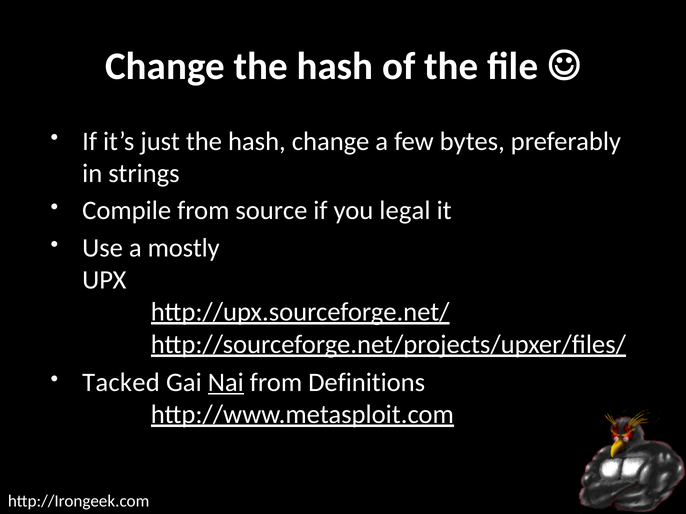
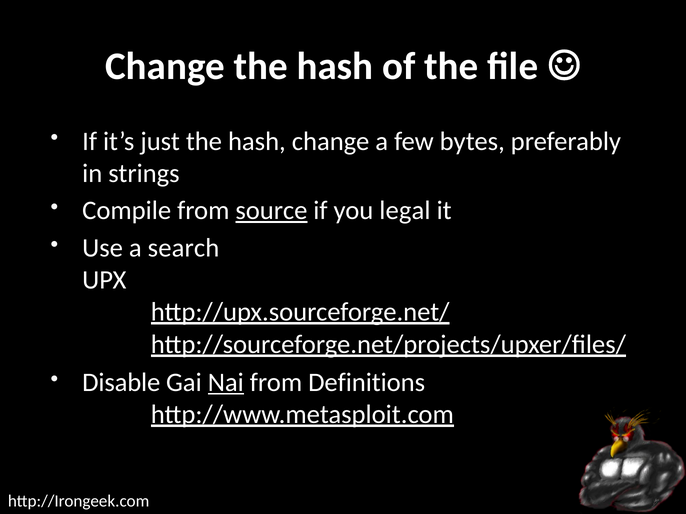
source underline: none -> present
mostly: mostly -> search
Tacked: Tacked -> Disable
